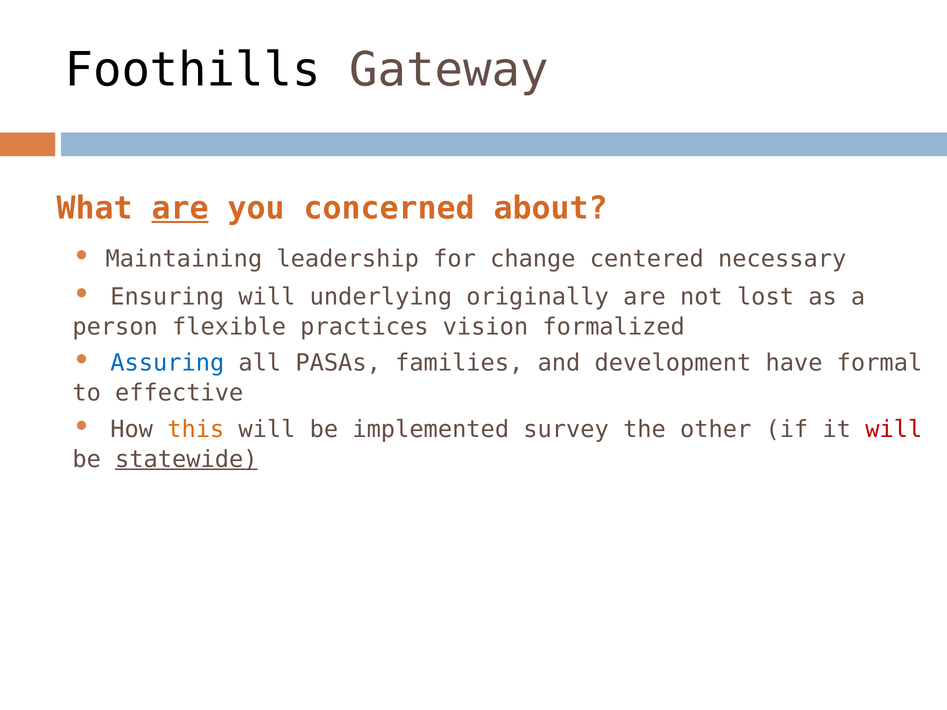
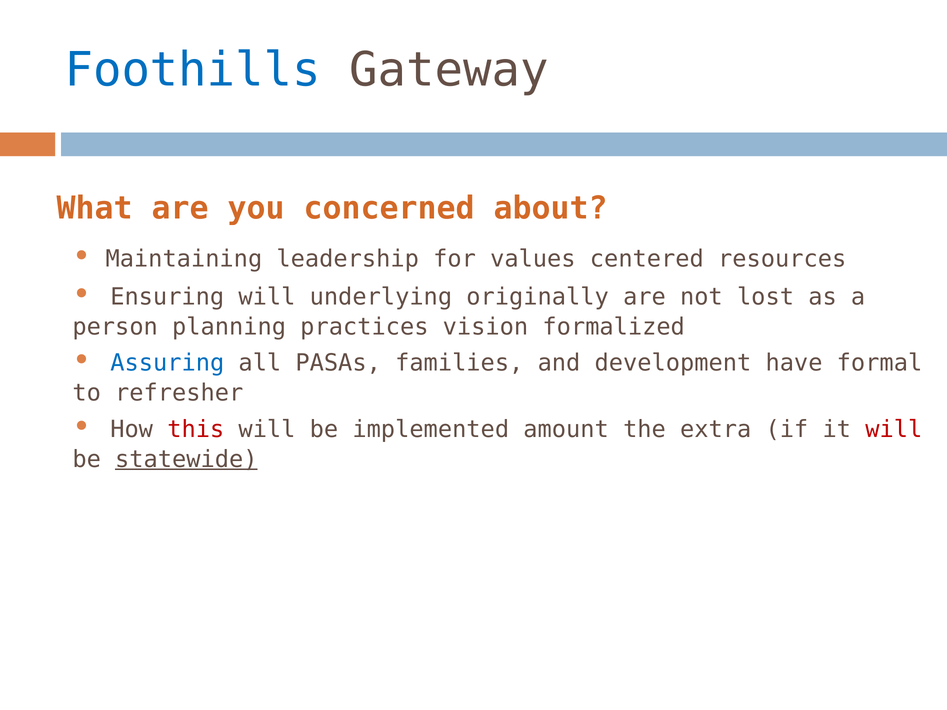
Foothills colour: black -> blue
are at (180, 209) underline: present -> none
change: change -> values
necessary: necessary -> resources
flexible: flexible -> planning
effective: effective -> refresher
this colour: orange -> red
survey: survey -> amount
other: other -> extra
